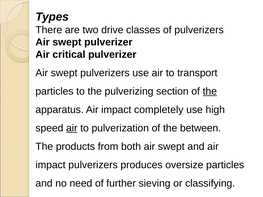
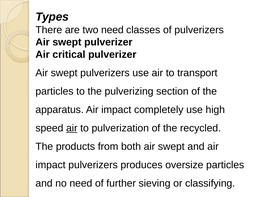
two drive: drive -> need
the at (210, 91) underline: present -> none
between: between -> recycled
